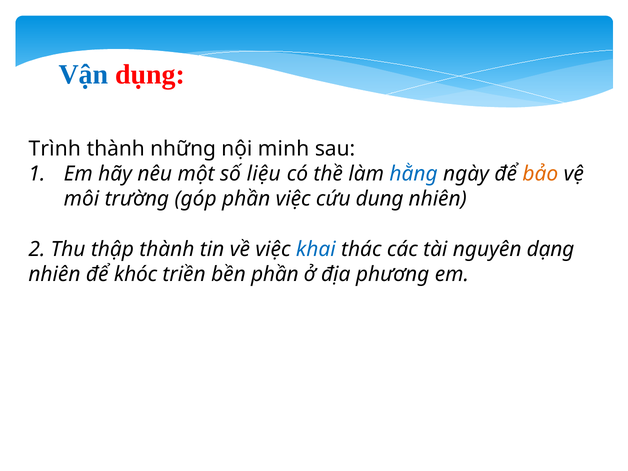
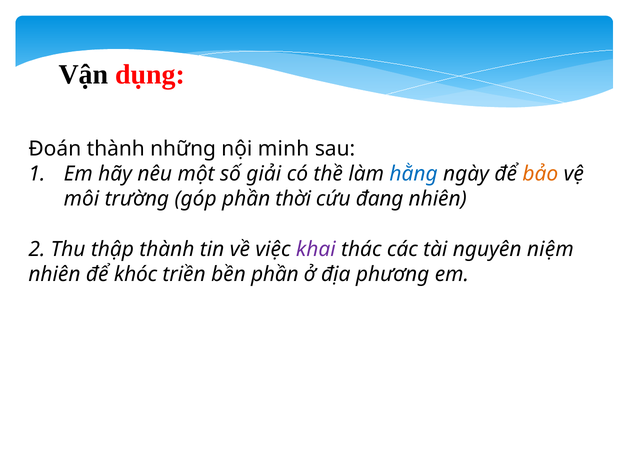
Vận colour: blue -> black
Trình: Trình -> Đoán
liệu: liệu -> giải
phần việc: việc -> thời
dung: dung -> đang
khai colour: blue -> purple
dạng: dạng -> niệm
